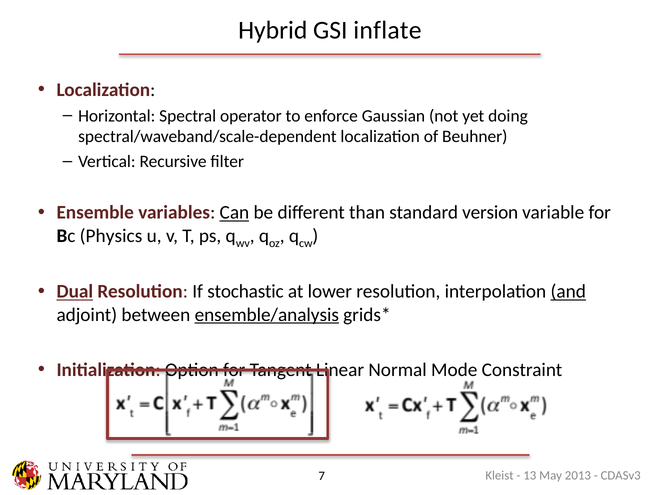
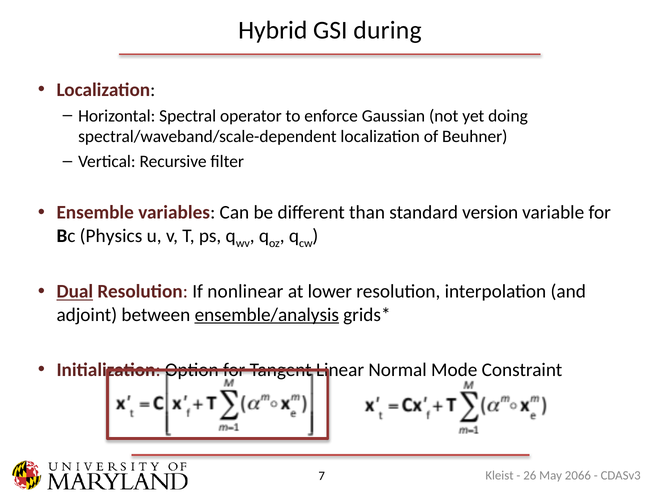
inflate: inflate -> during
Can underline: present -> none
stochastic: stochastic -> nonlinear
and underline: present -> none
13: 13 -> 26
2013: 2013 -> 2066
